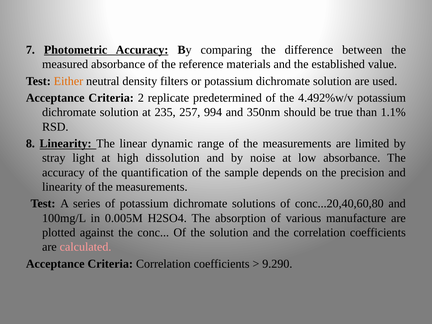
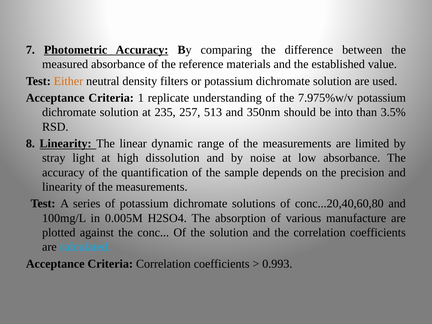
2: 2 -> 1
predetermined: predetermined -> understanding
4.492%w/v: 4.492%w/v -> 7.975%w/v
994: 994 -> 513
true: true -> into
1.1%: 1.1% -> 3.5%
calculated colour: pink -> light blue
9.290: 9.290 -> 0.993
